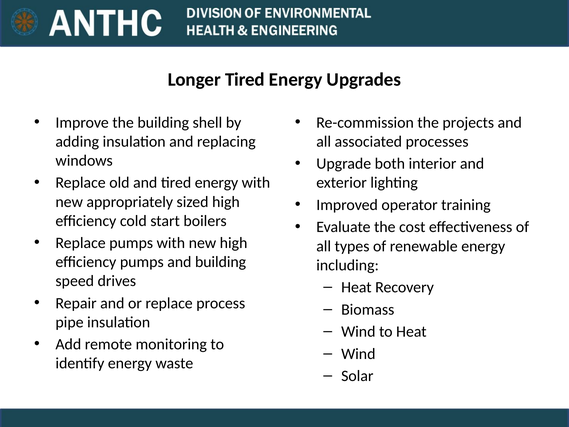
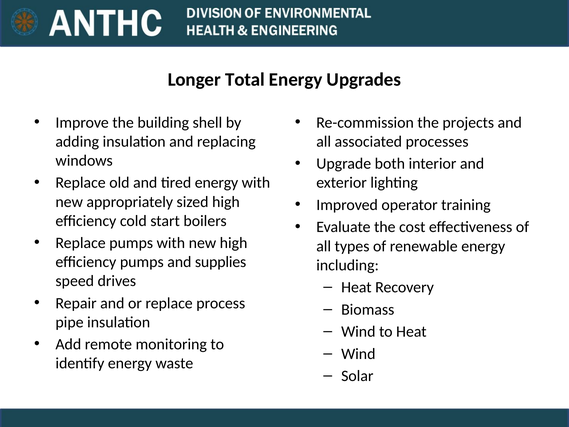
Longer Tired: Tired -> Total
and building: building -> supplies
